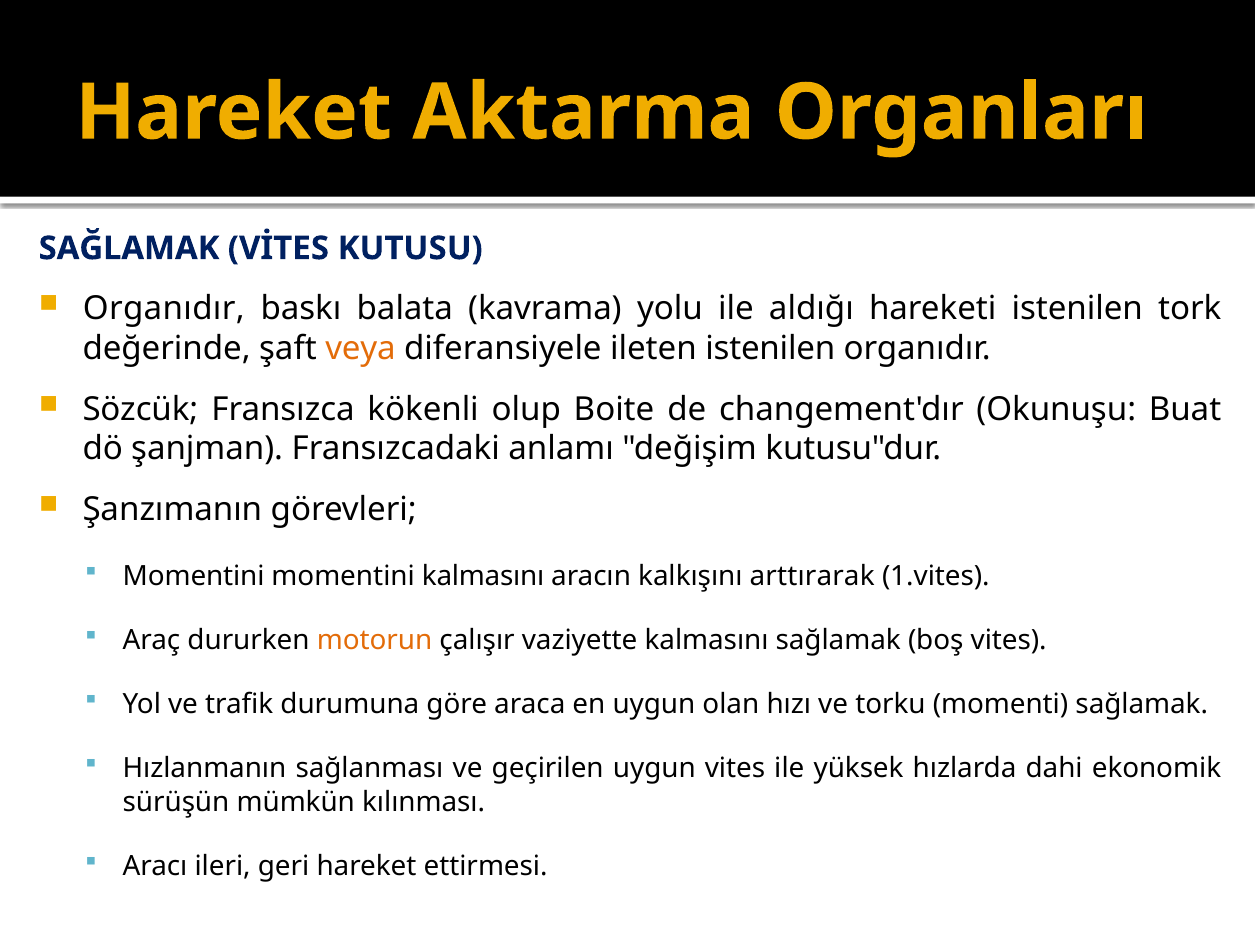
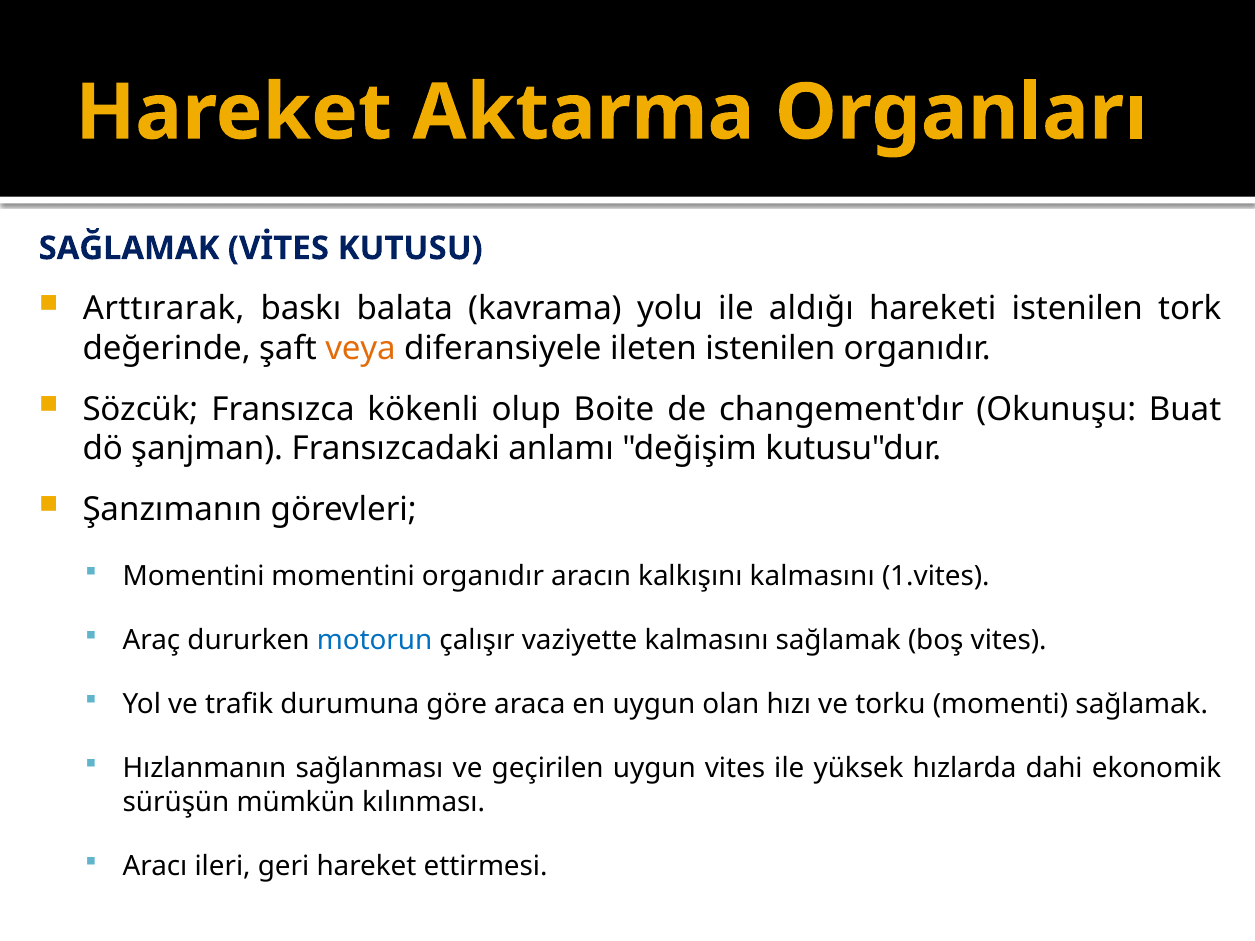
Organıdır at (164, 309): Organıdır -> Arttırarak
momentini kalmasını: kalmasını -> organıdır
kalkışını arttırarak: arttırarak -> kalmasını
motorun colour: orange -> blue
